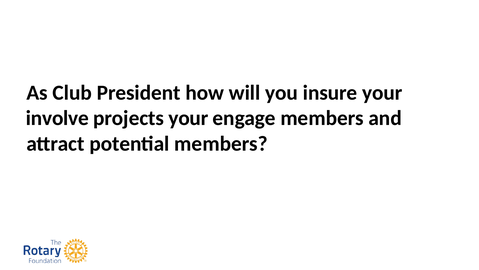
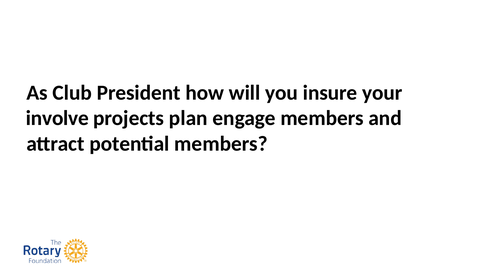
projects your: your -> plan
